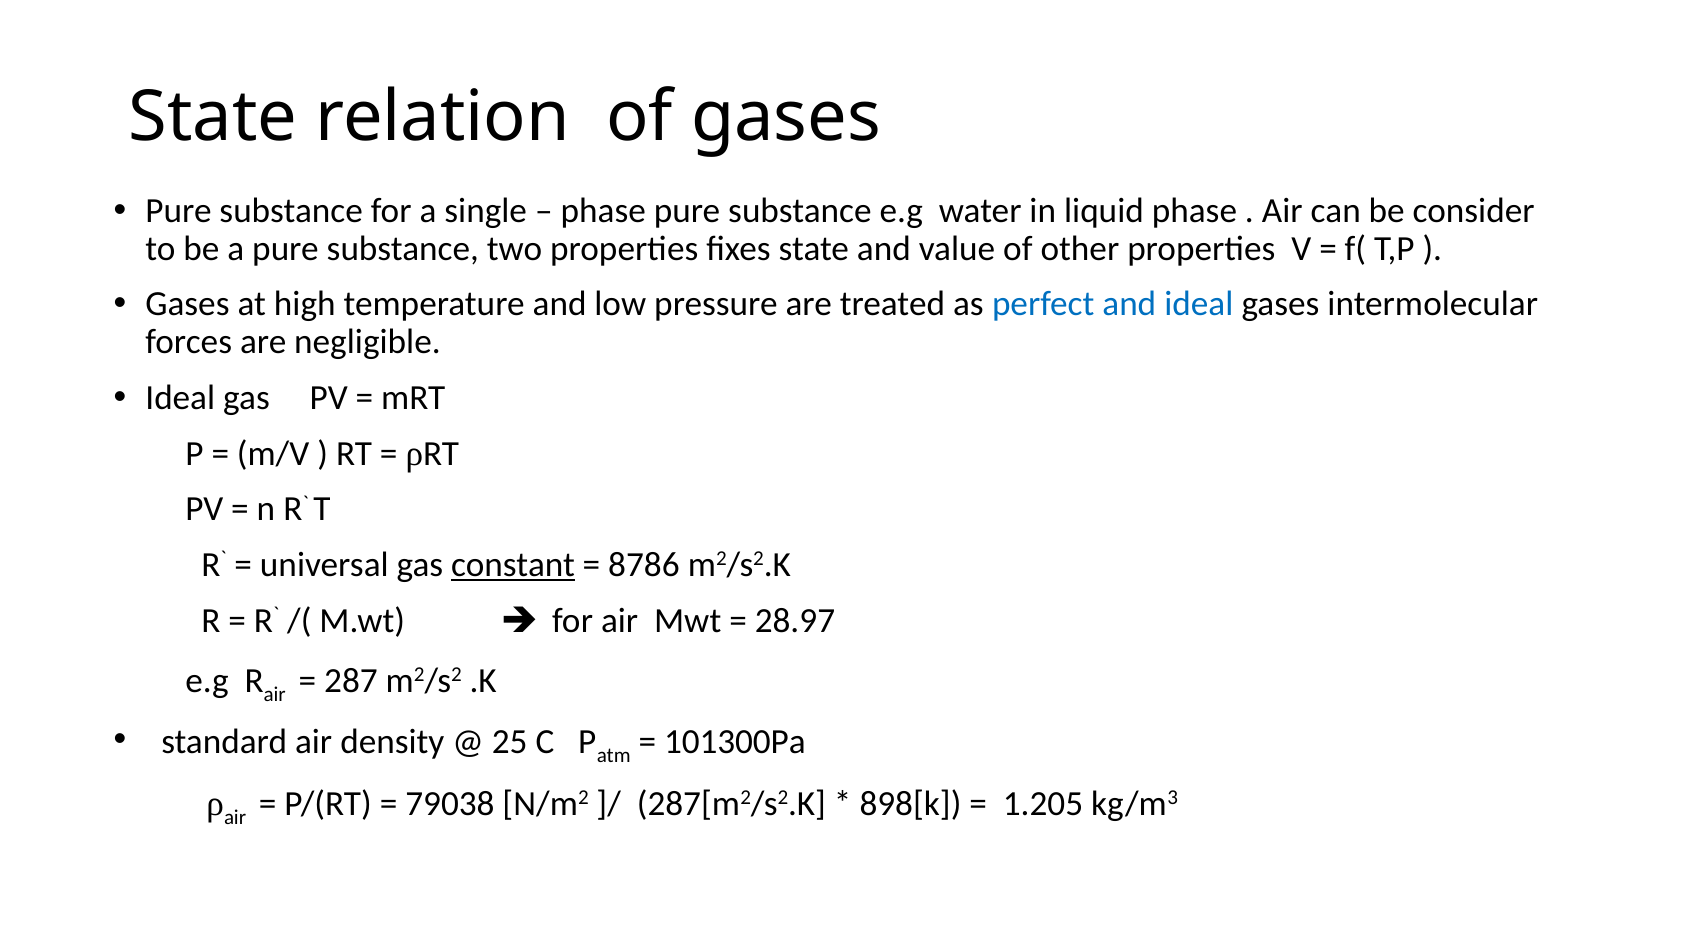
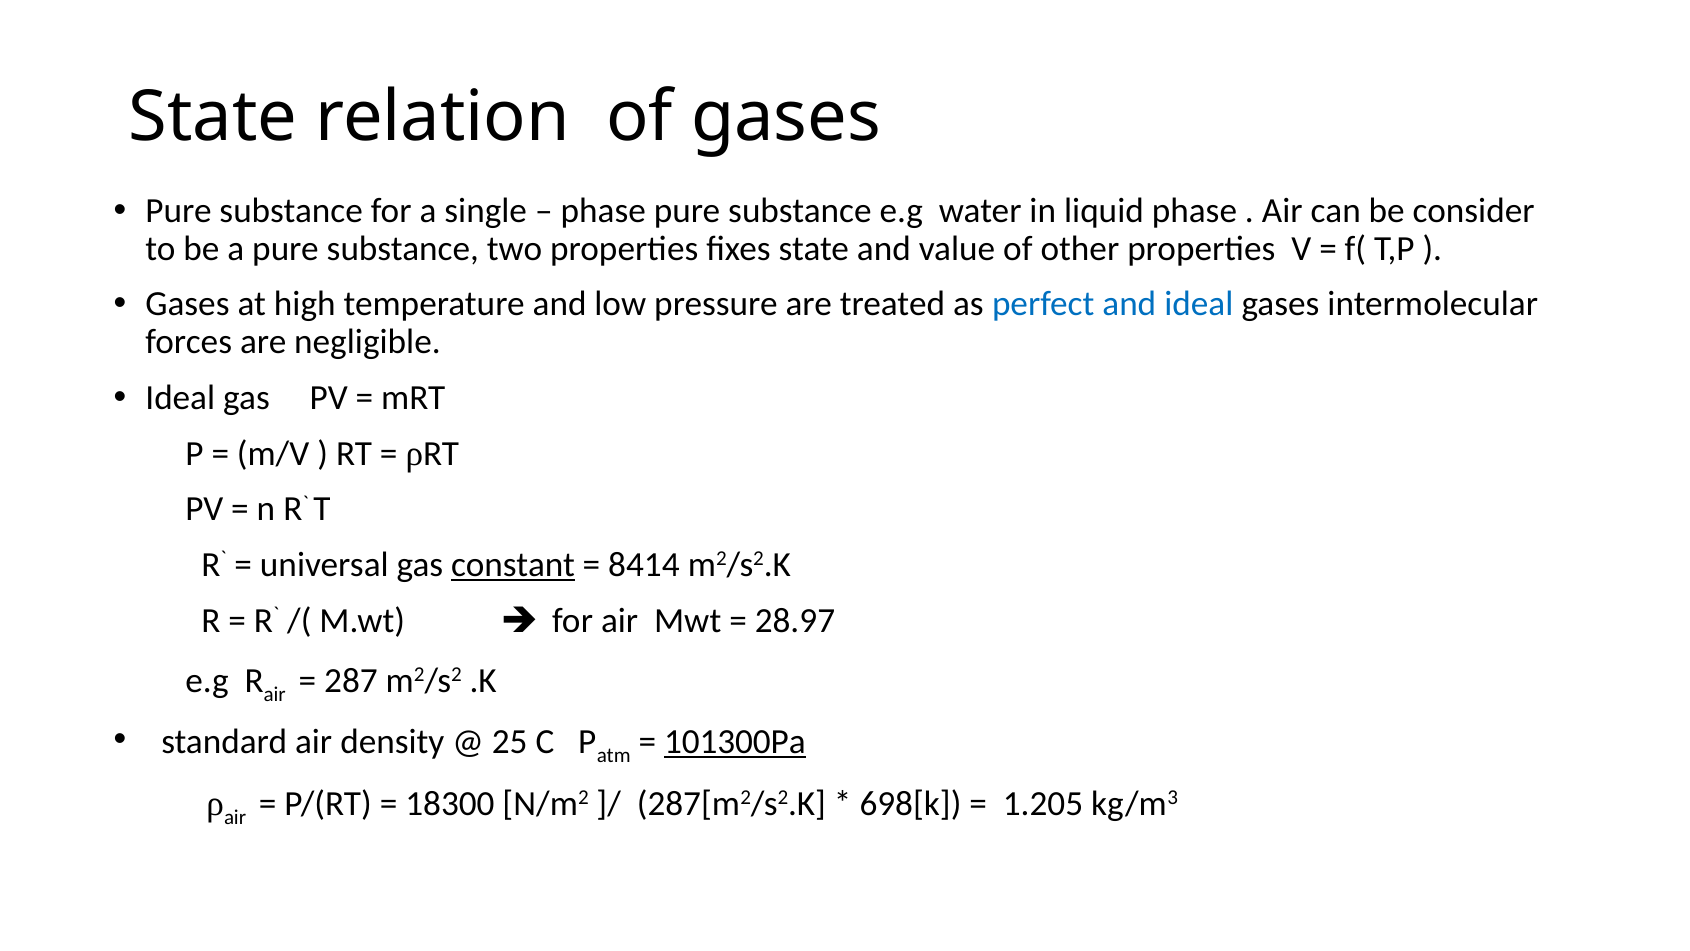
8786: 8786 -> 8414
101300Pa underline: none -> present
79038: 79038 -> 18300
898[k: 898[k -> 698[k
